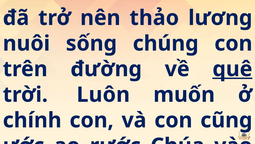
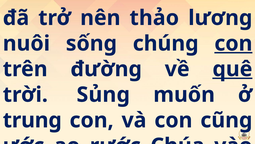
con at (233, 43) underline: none -> present
Luôn: Luôn -> Sủng
chính: chính -> trung
